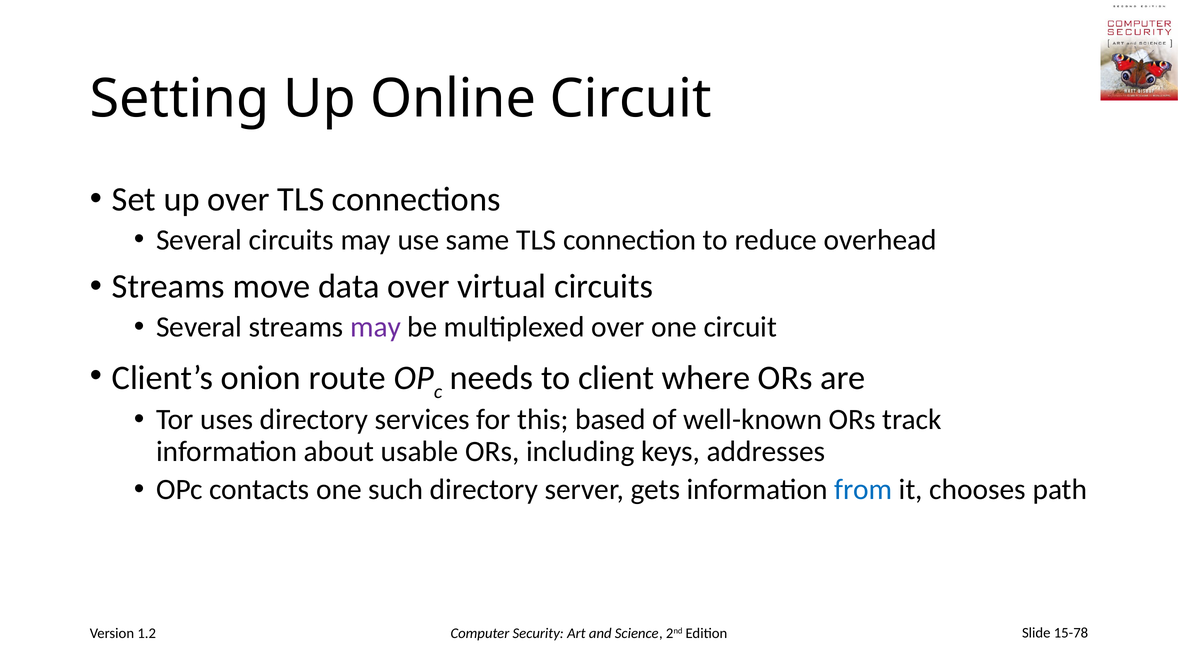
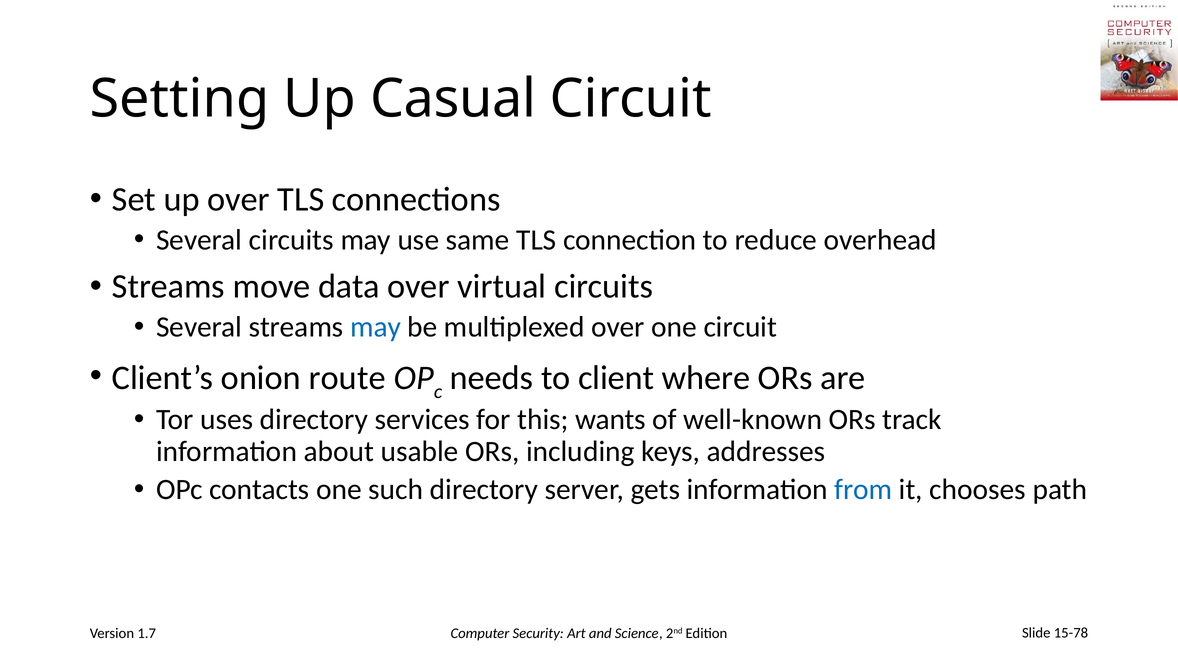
Online: Online -> Casual
may at (376, 327) colour: purple -> blue
based: based -> wants
1.2: 1.2 -> 1.7
